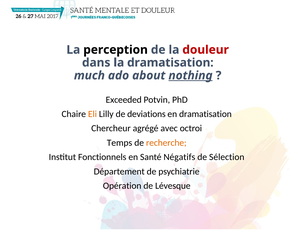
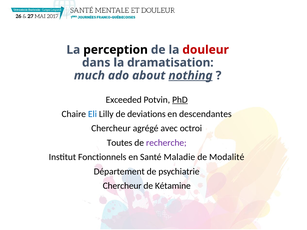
PhD underline: none -> present
Eli colour: orange -> blue
en dramatisation: dramatisation -> descendantes
Temps: Temps -> Toutes
recherche colour: orange -> purple
Négatifs: Négatifs -> Maladie
Sélection: Sélection -> Modalité
Opération at (122, 186): Opération -> Chercheur
Lévesque: Lévesque -> Kétamine
